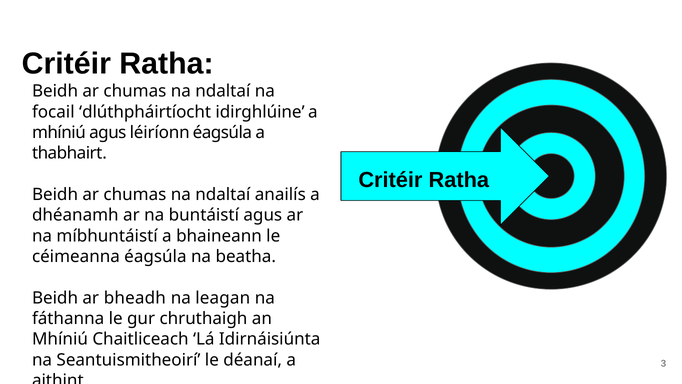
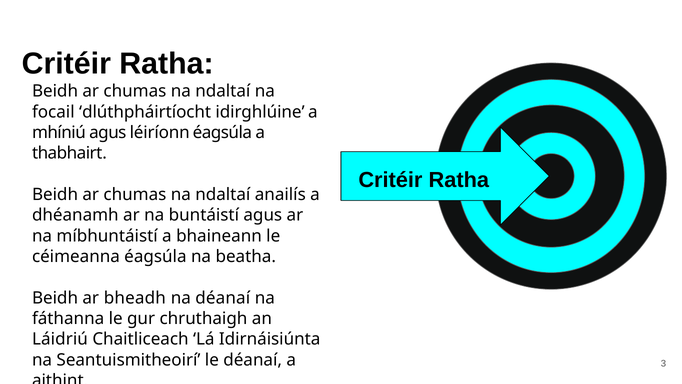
na leagan: leagan -> déanaí
Mhíniú at (60, 339): Mhíniú -> Láidriú
